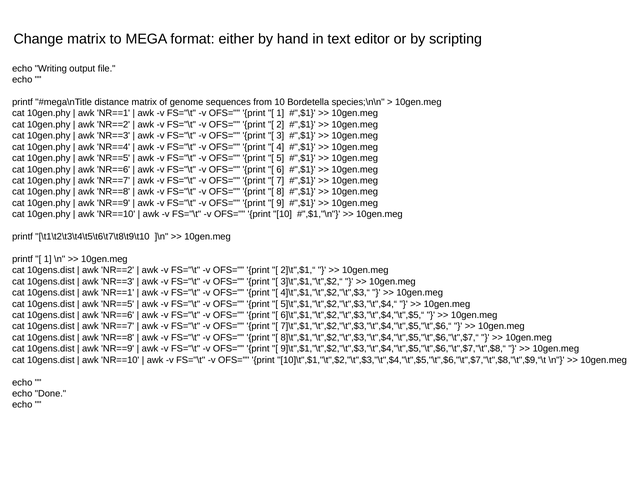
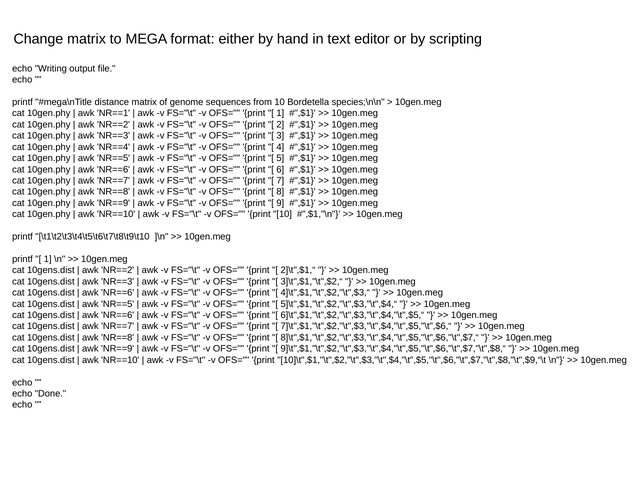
NR==1 at (118, 293): NR==1 -> NR==6
